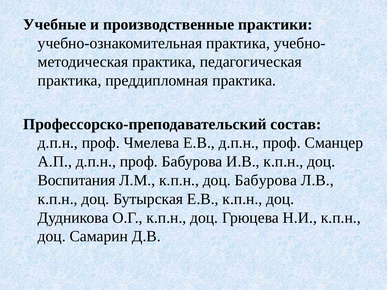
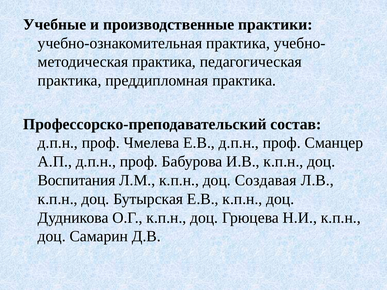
доц Бабурова: Бабурова -> Создавая
